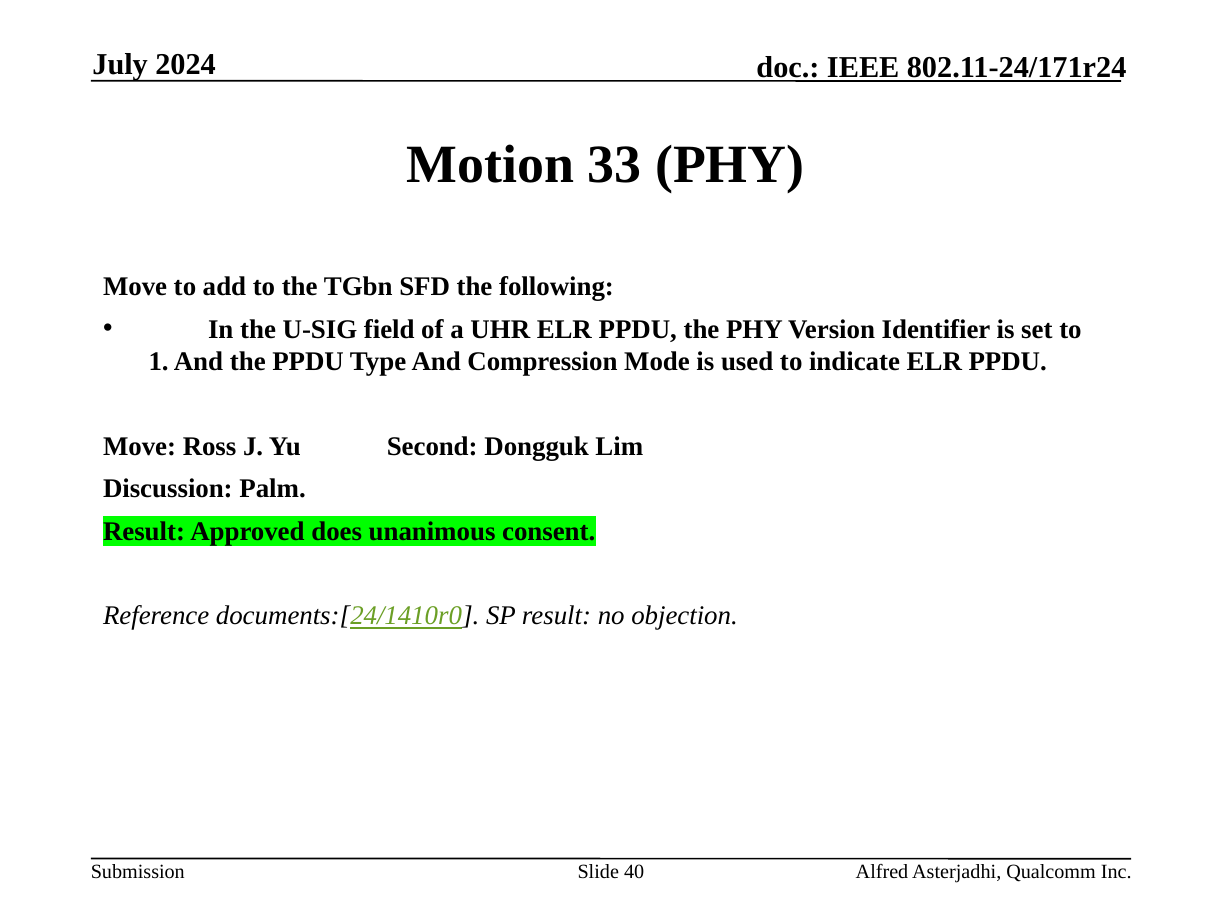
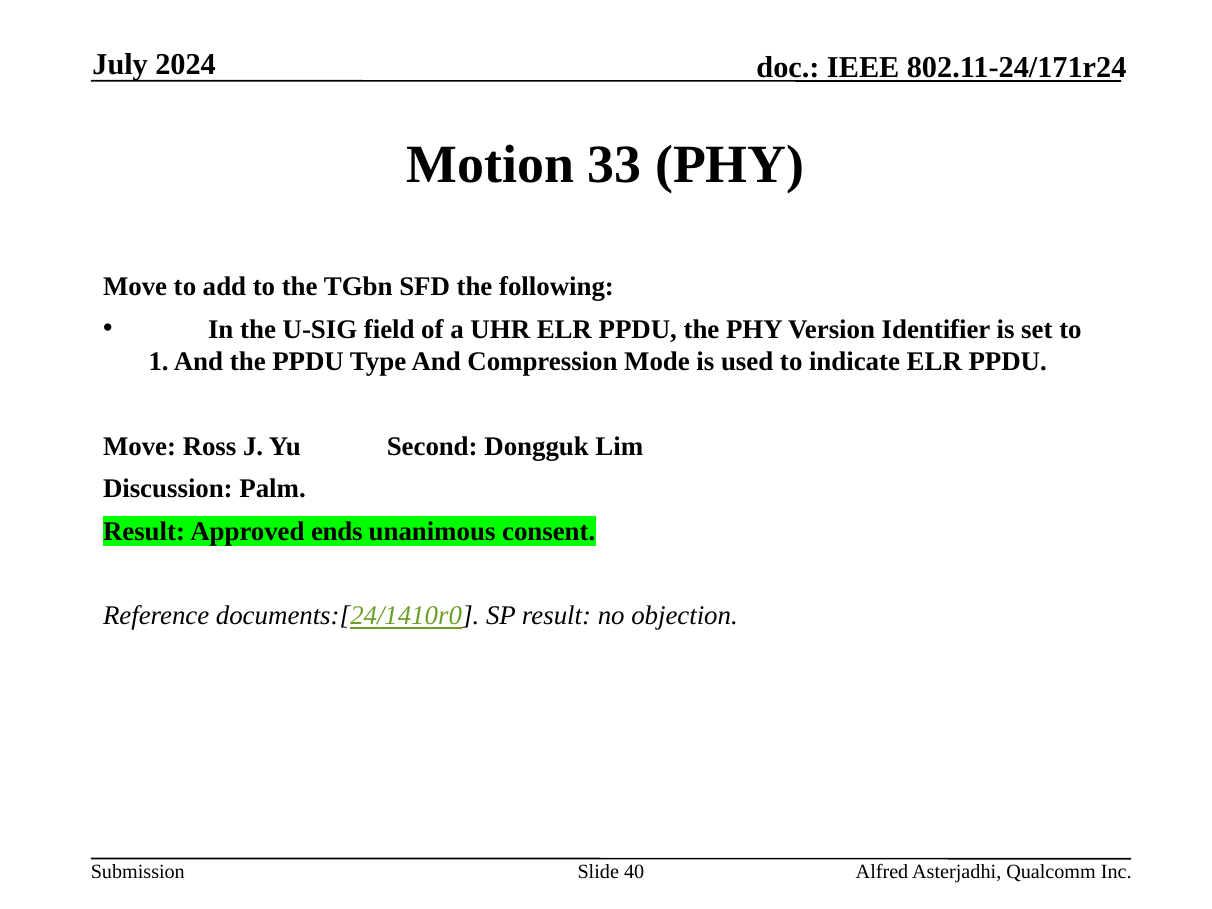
does: does -> ends
